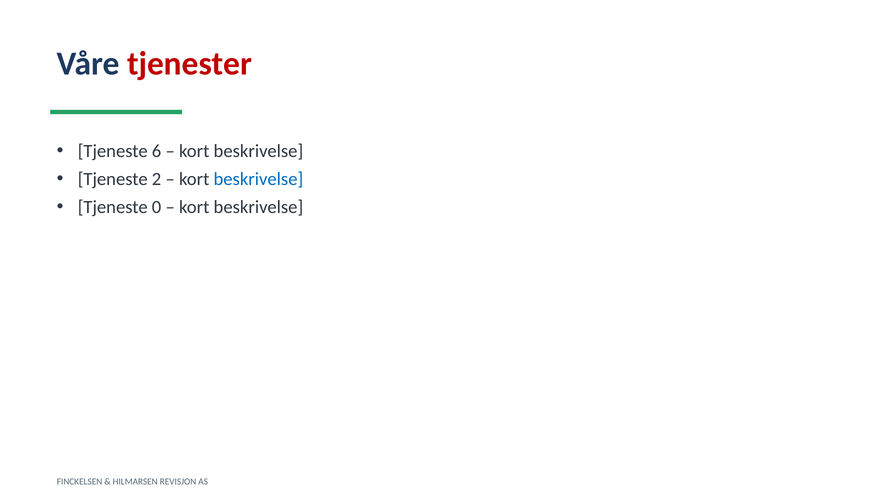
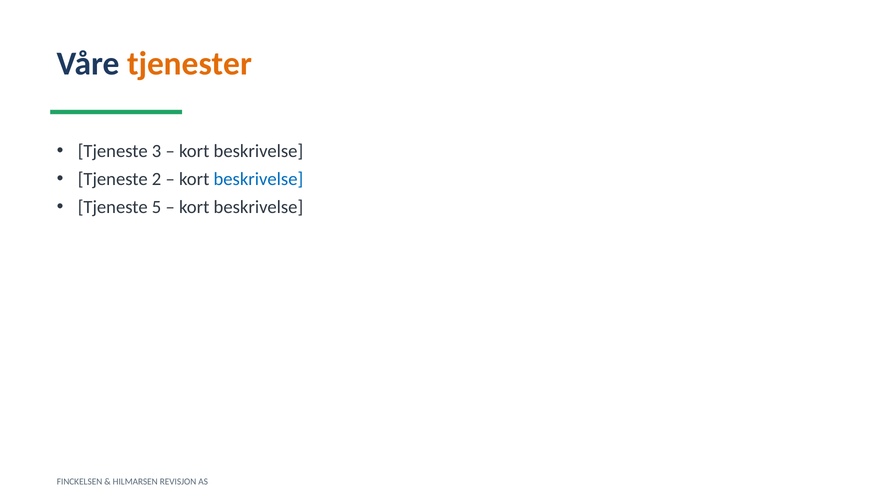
tjenester colour: red -> orange
6: 6 -> 3
0: 0 -> 5
